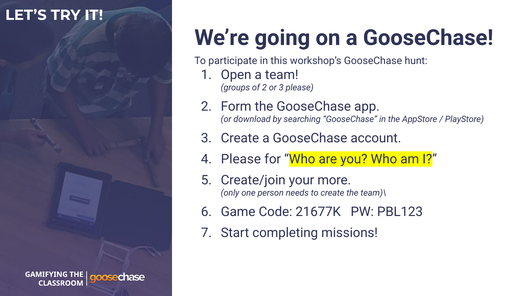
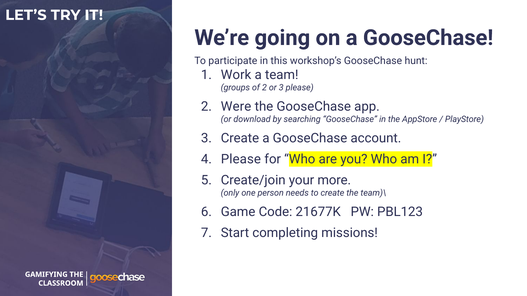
Open: Open -> Work
Form: Form -> Were
